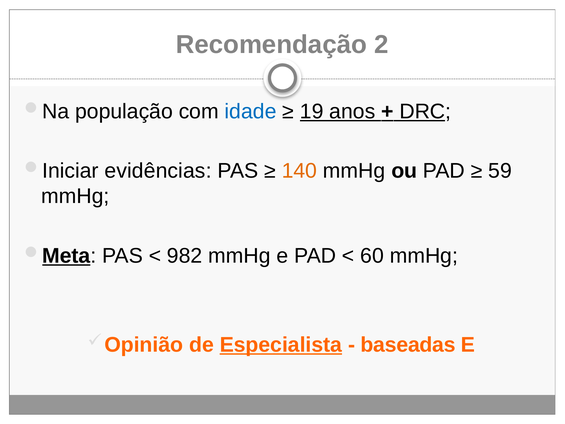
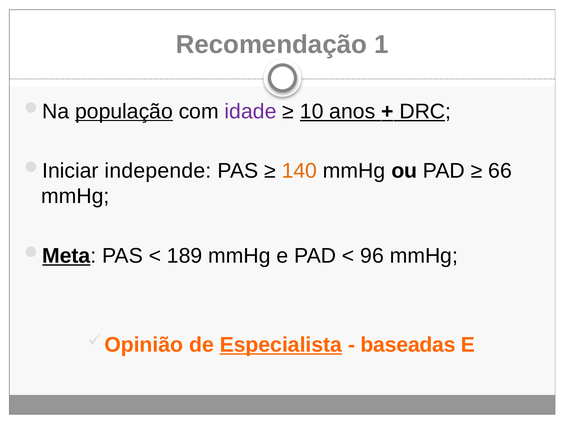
2: 2 -> 1
população underline: none -> present
idade colour: blue -> purple
19: 19 -> 10
evidências: evidências -> independe
59: 59 -> 66
982: 982 -> 189
60: 60 -> 96
